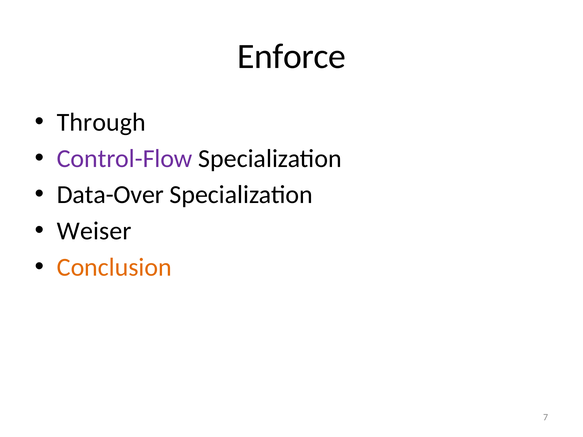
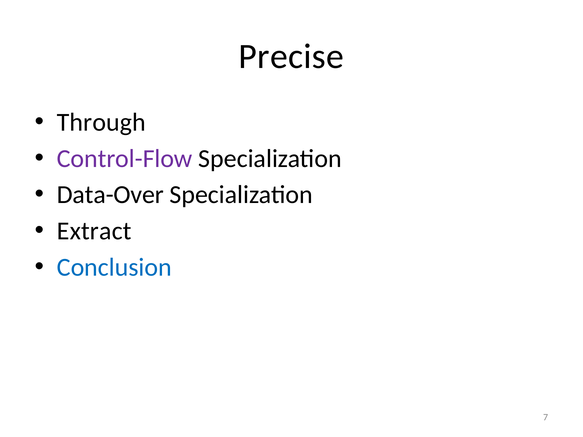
Enforce: Enforce -> Precise
Weiser: Weiser -> Extract
Conclusion colour: orange -> blue
